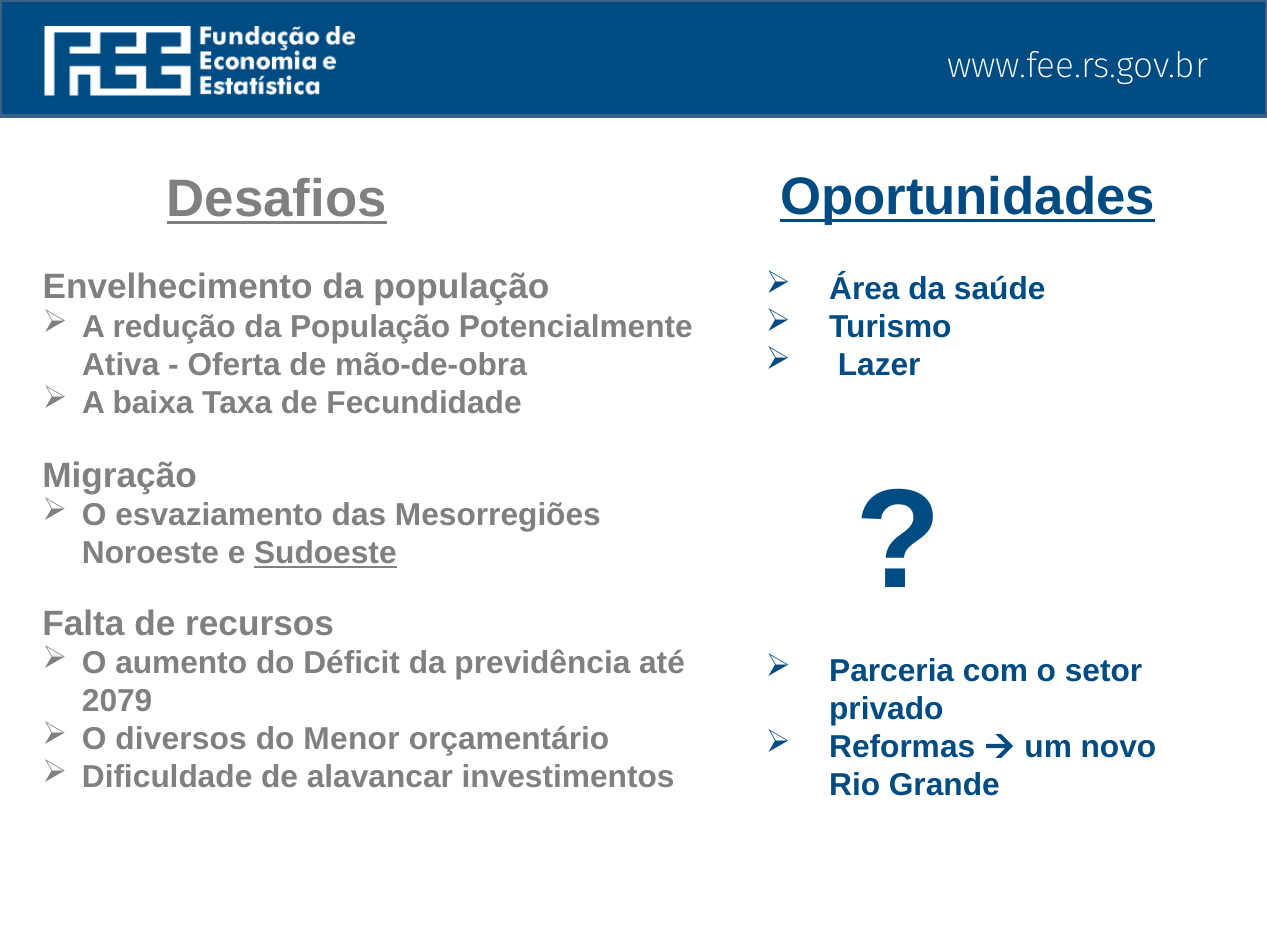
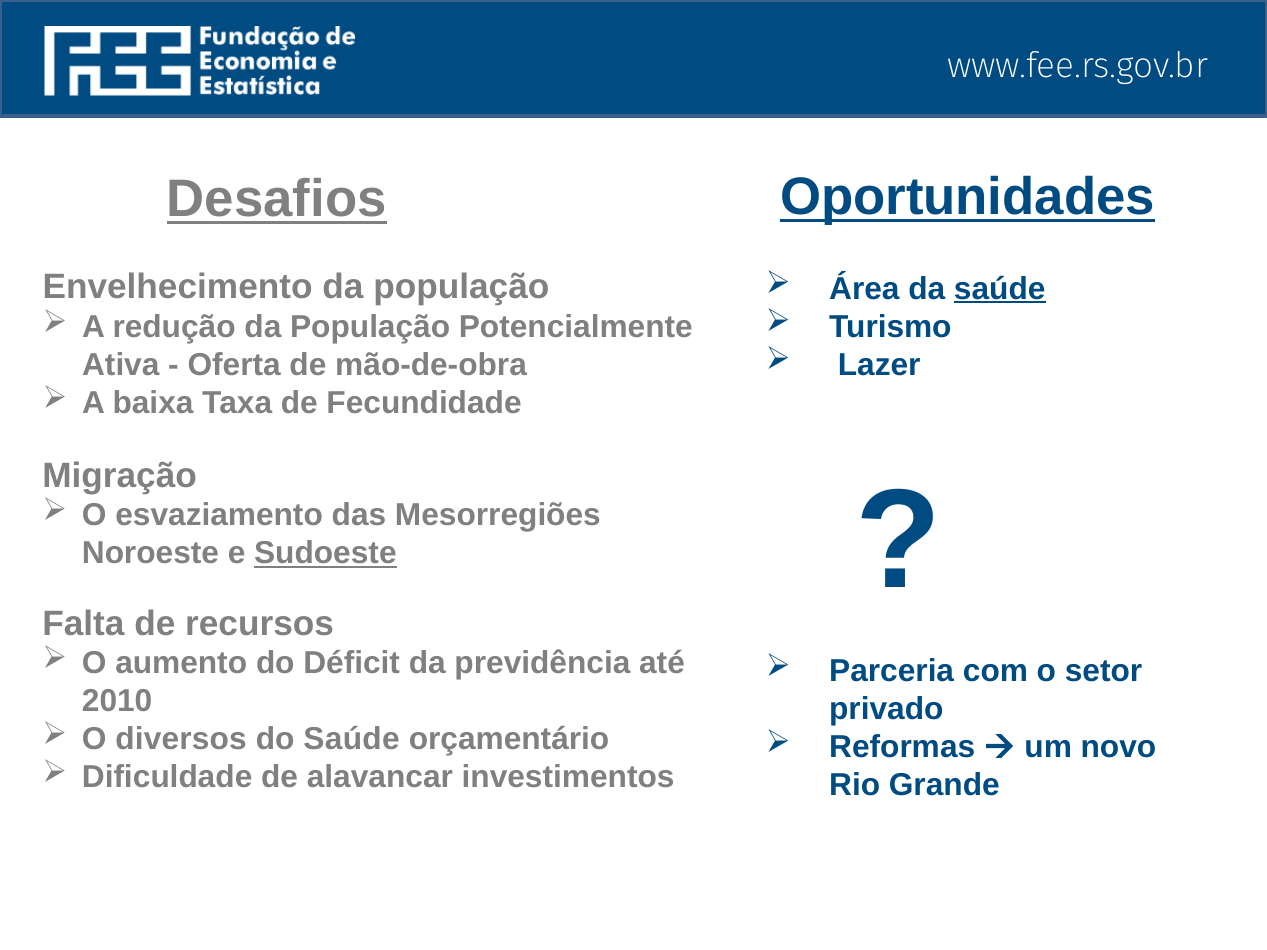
saúde at (1000, 289) underline: none -> present
2079: 2079 -> 2010
do Menor: Menor -> Saúde
